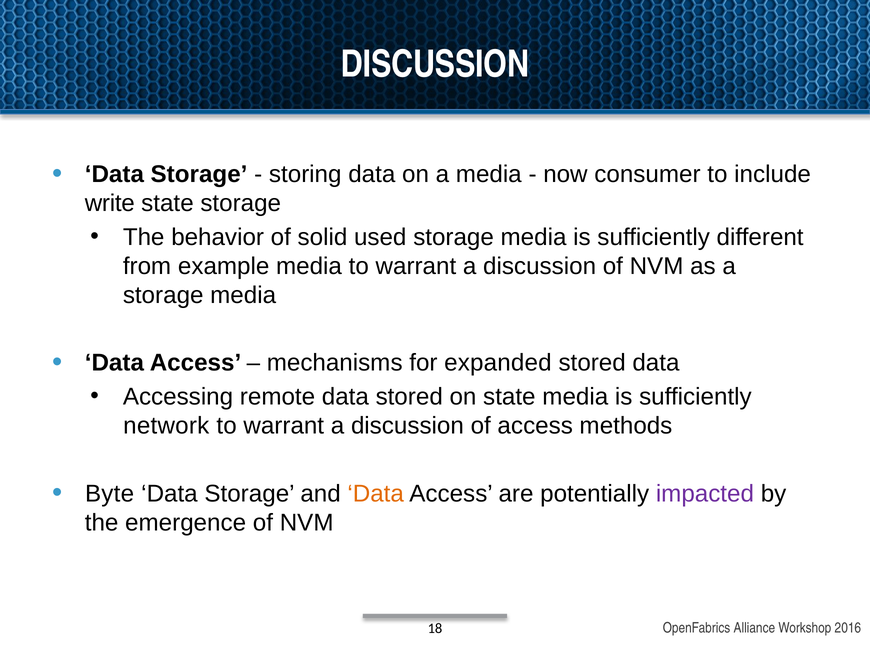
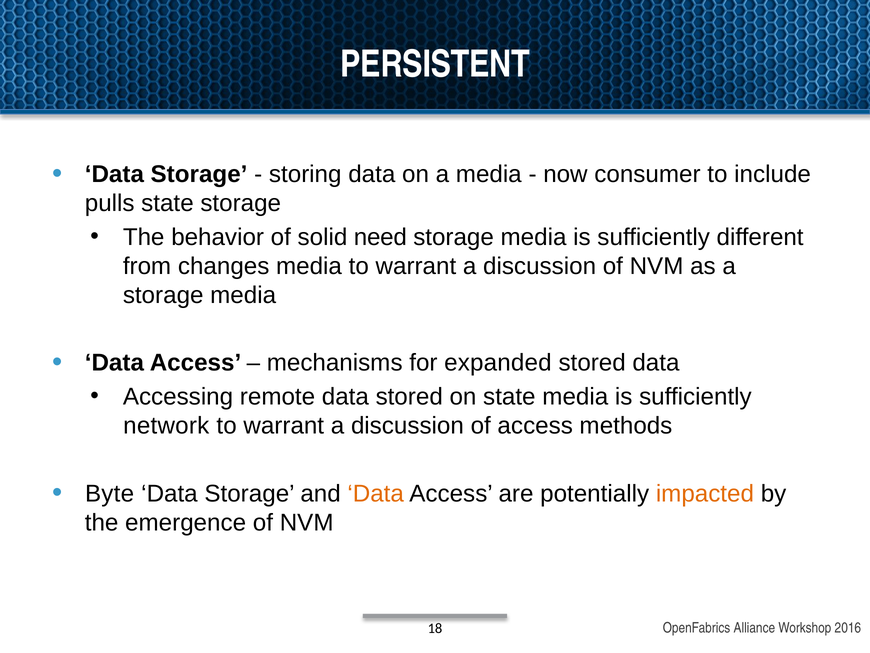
DISCUSSION at (435, 65): DISCUSSION -> PERSISTENT
write: write -> pulls
used: used -> need
example: example -> changes
impacted colour: purple -> orange
